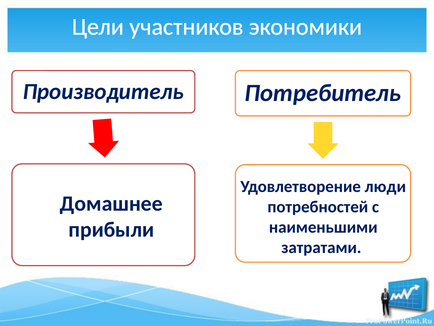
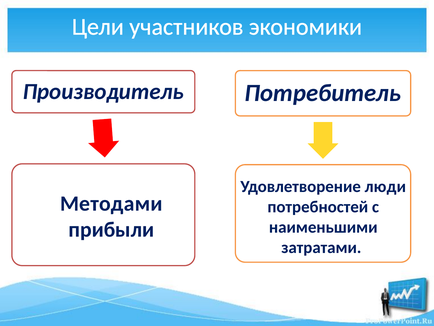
Домашнее: Домашнее -> Методами
